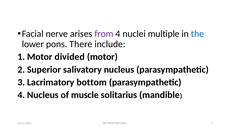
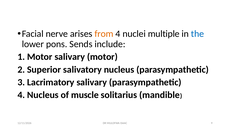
from colour: purple -> orange
There: There -> Sends
Motor divided: divided -> salivary
Lacrimatory bottom: bottom -> salivary
